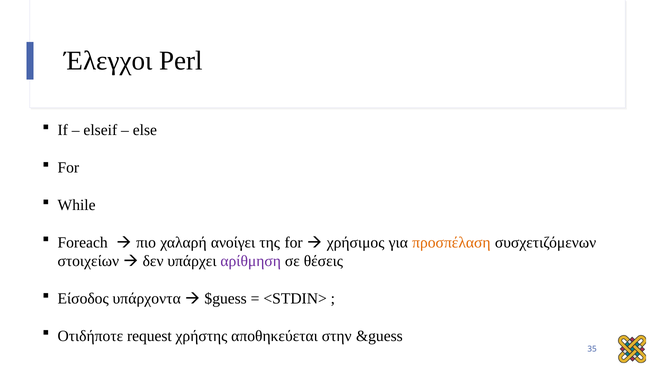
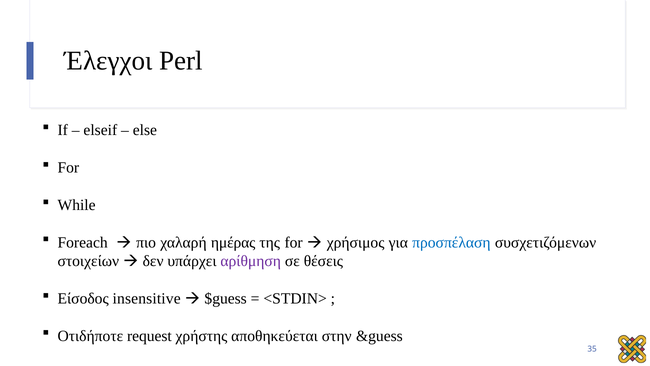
ανοίγει: ανοίγει -> ημέρας
προσπέλαση colour: orange -> blue
υπάρχοντα: υπάρχοντα -> insensitive
